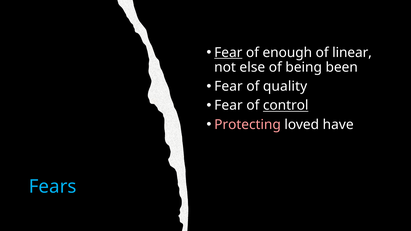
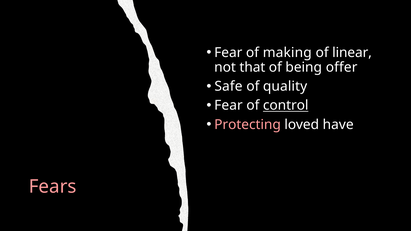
Fear at (228, 53) underline: present -> none
enough: enough -> making
else: else -> that
been: been -> offer
Fear at (228, 86): Fear -> Safe
Fears colour: light blue -> pink
